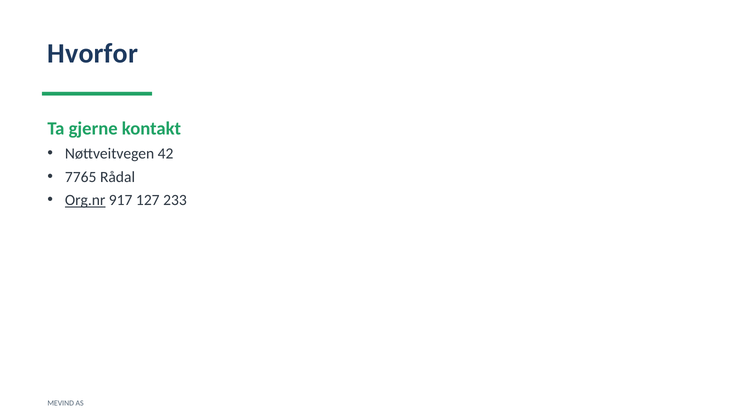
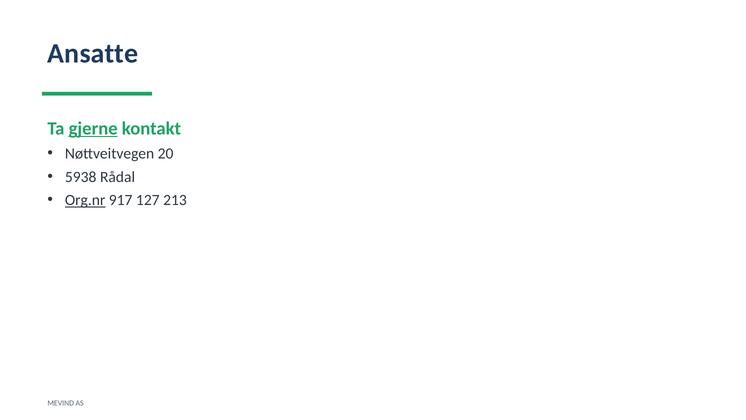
Hvorfor: Hvorfor -> Ansatte
gjerne underline: none -> present
42: 42 -> 20
7765: 7765 -> 5938
233: 233 -> 213
